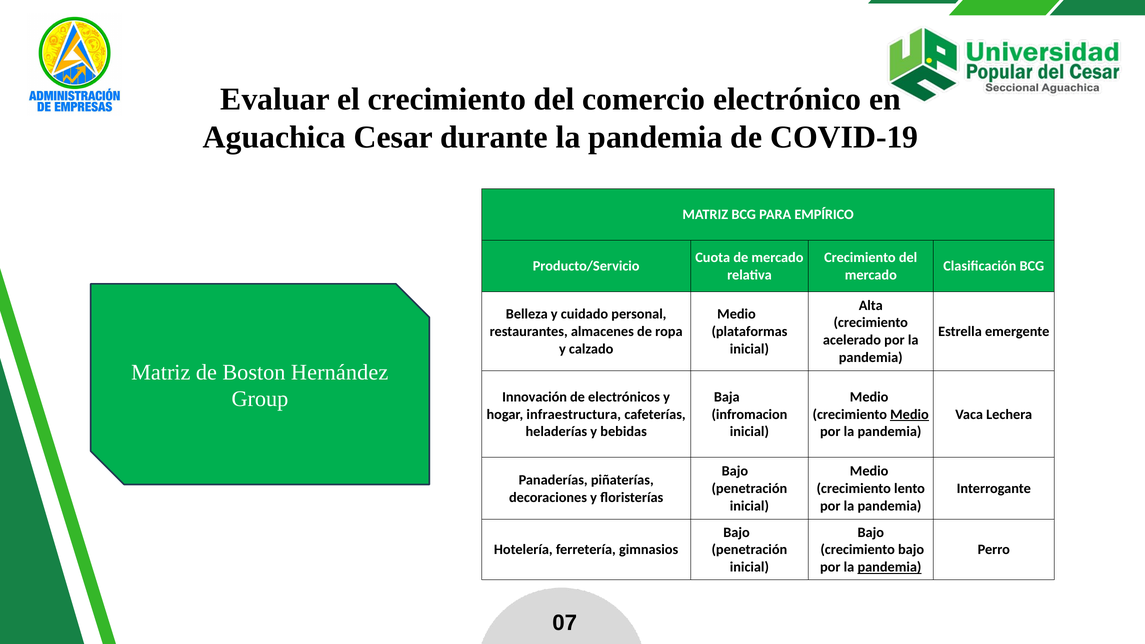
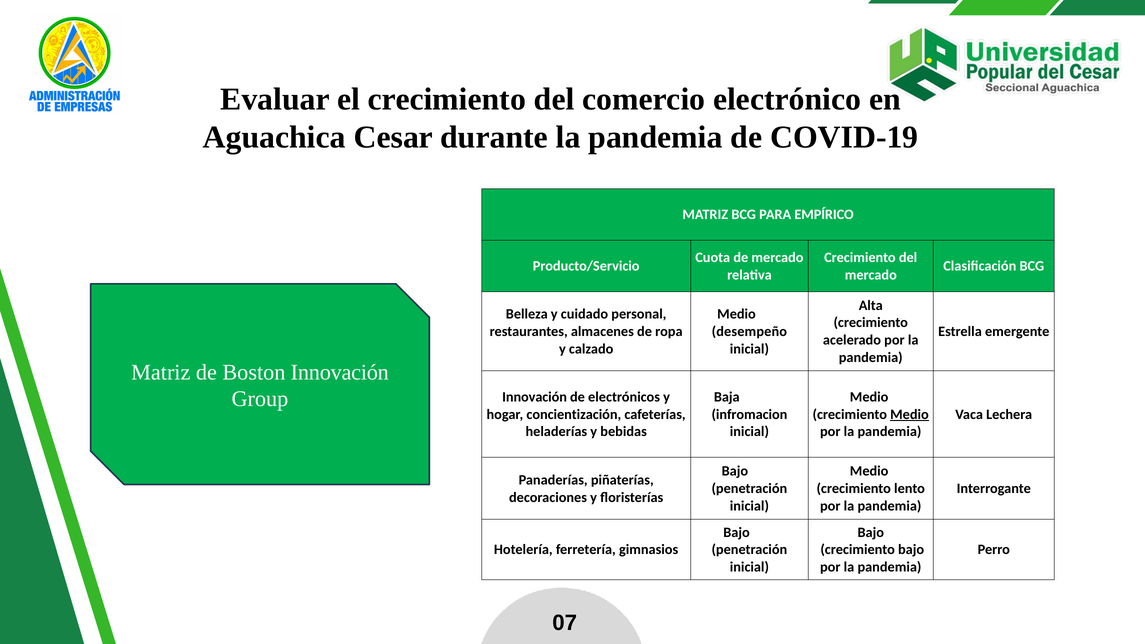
plataformas: plataformas -> desempeño
Boston Hernández: Hernández -> Innovación
infraestructura: infraestructura -> concientización
pandemia at (889, 567) underline: present -> none
